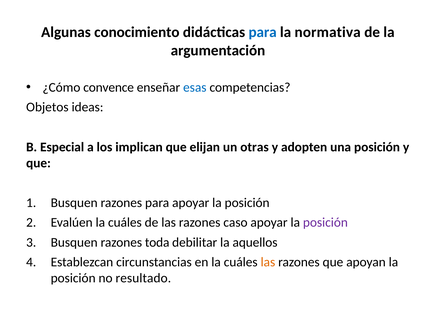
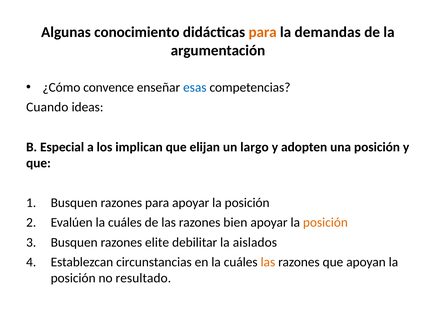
para at (263, 32) colour: blue -> orange
normativa: normativa -> demandas
Objetos: Objetos -> Cuando
otras: otras -> largo
caso: caso -> bien
posición at (325, 223) colour: purple -> orange
toda: toda -> elite
aquellos: aquellos -> aislados
